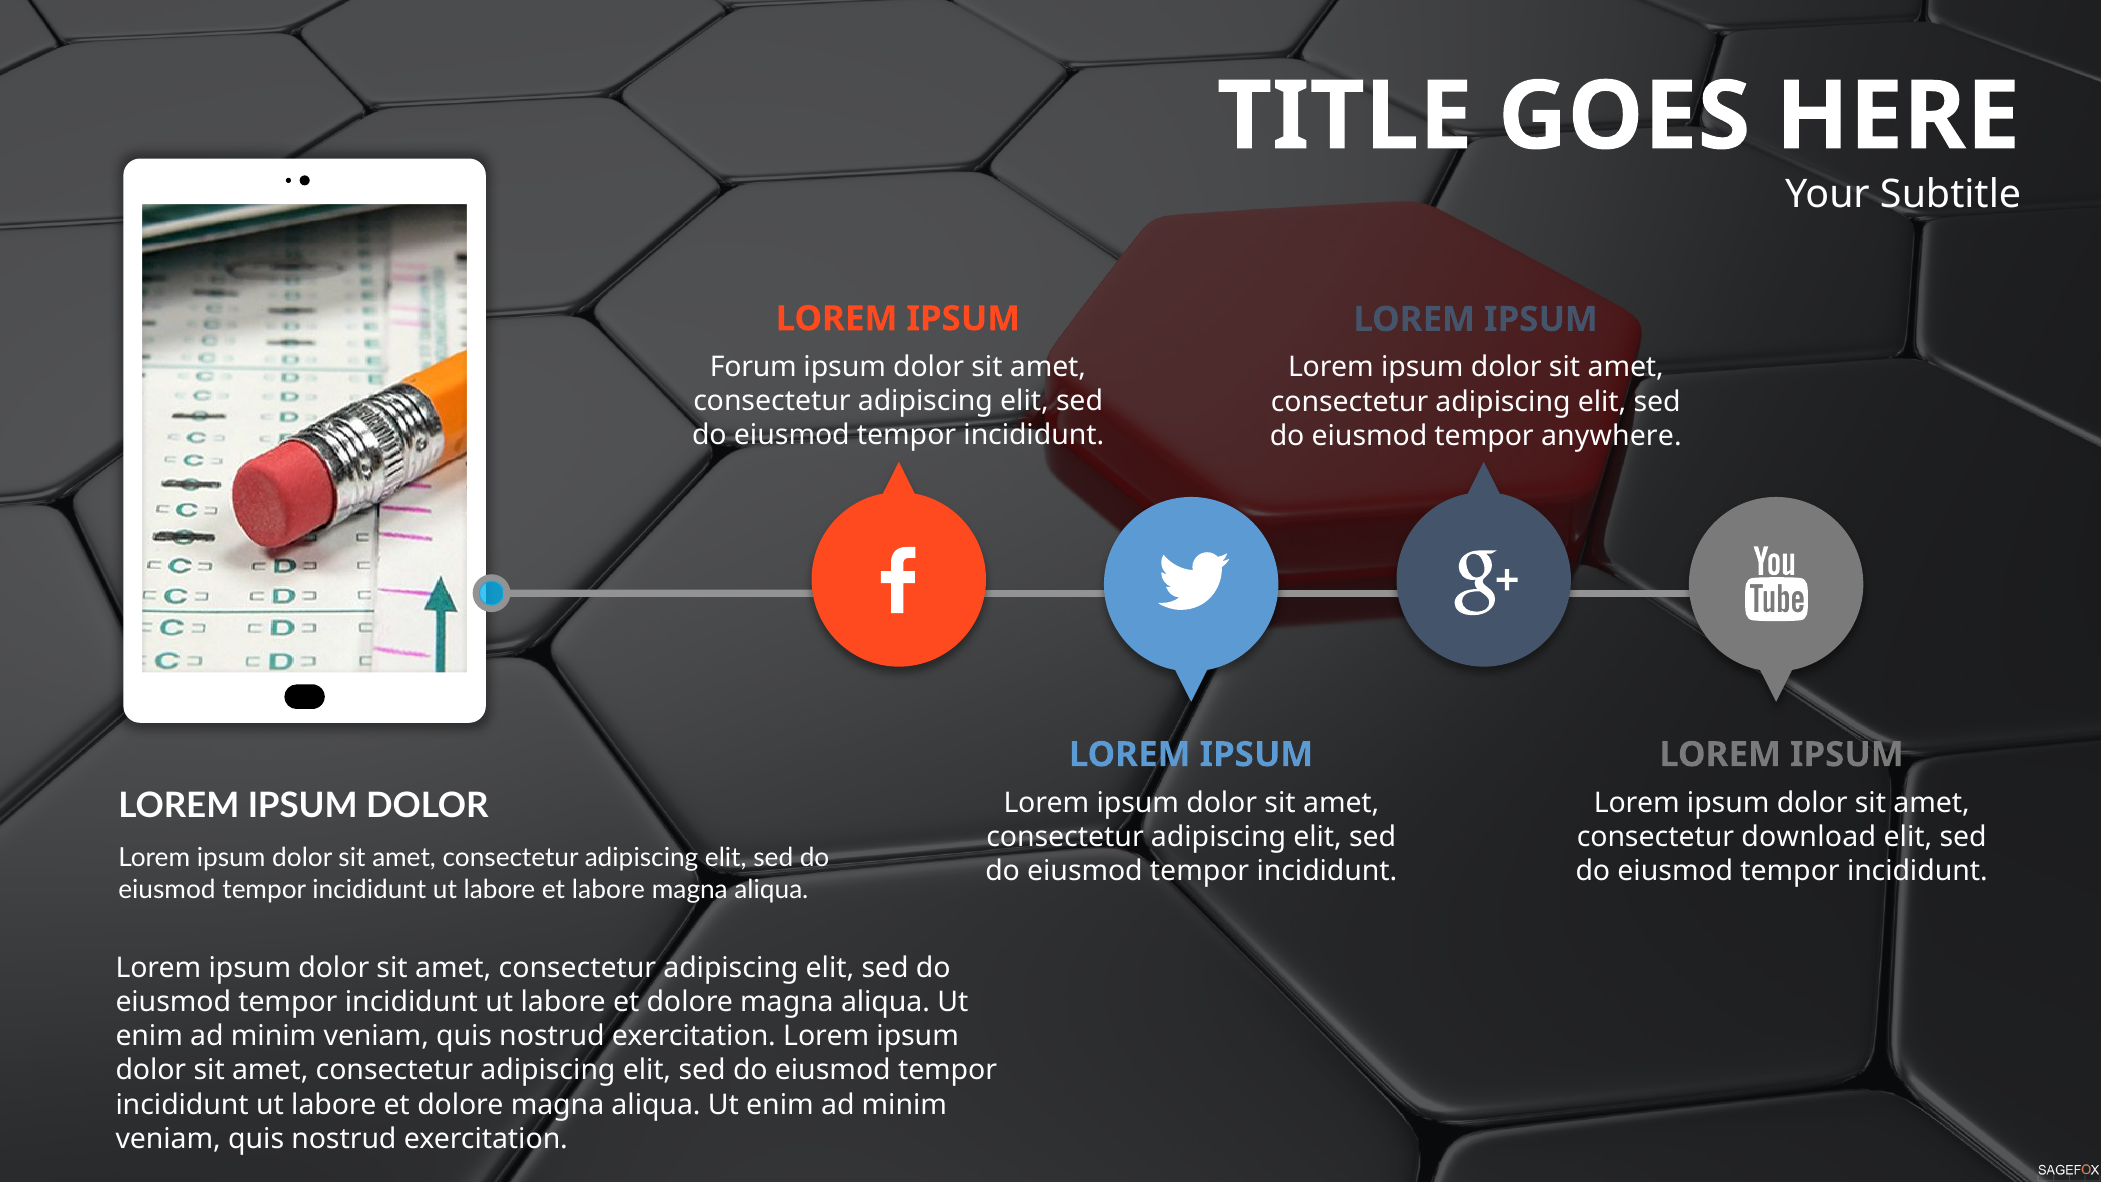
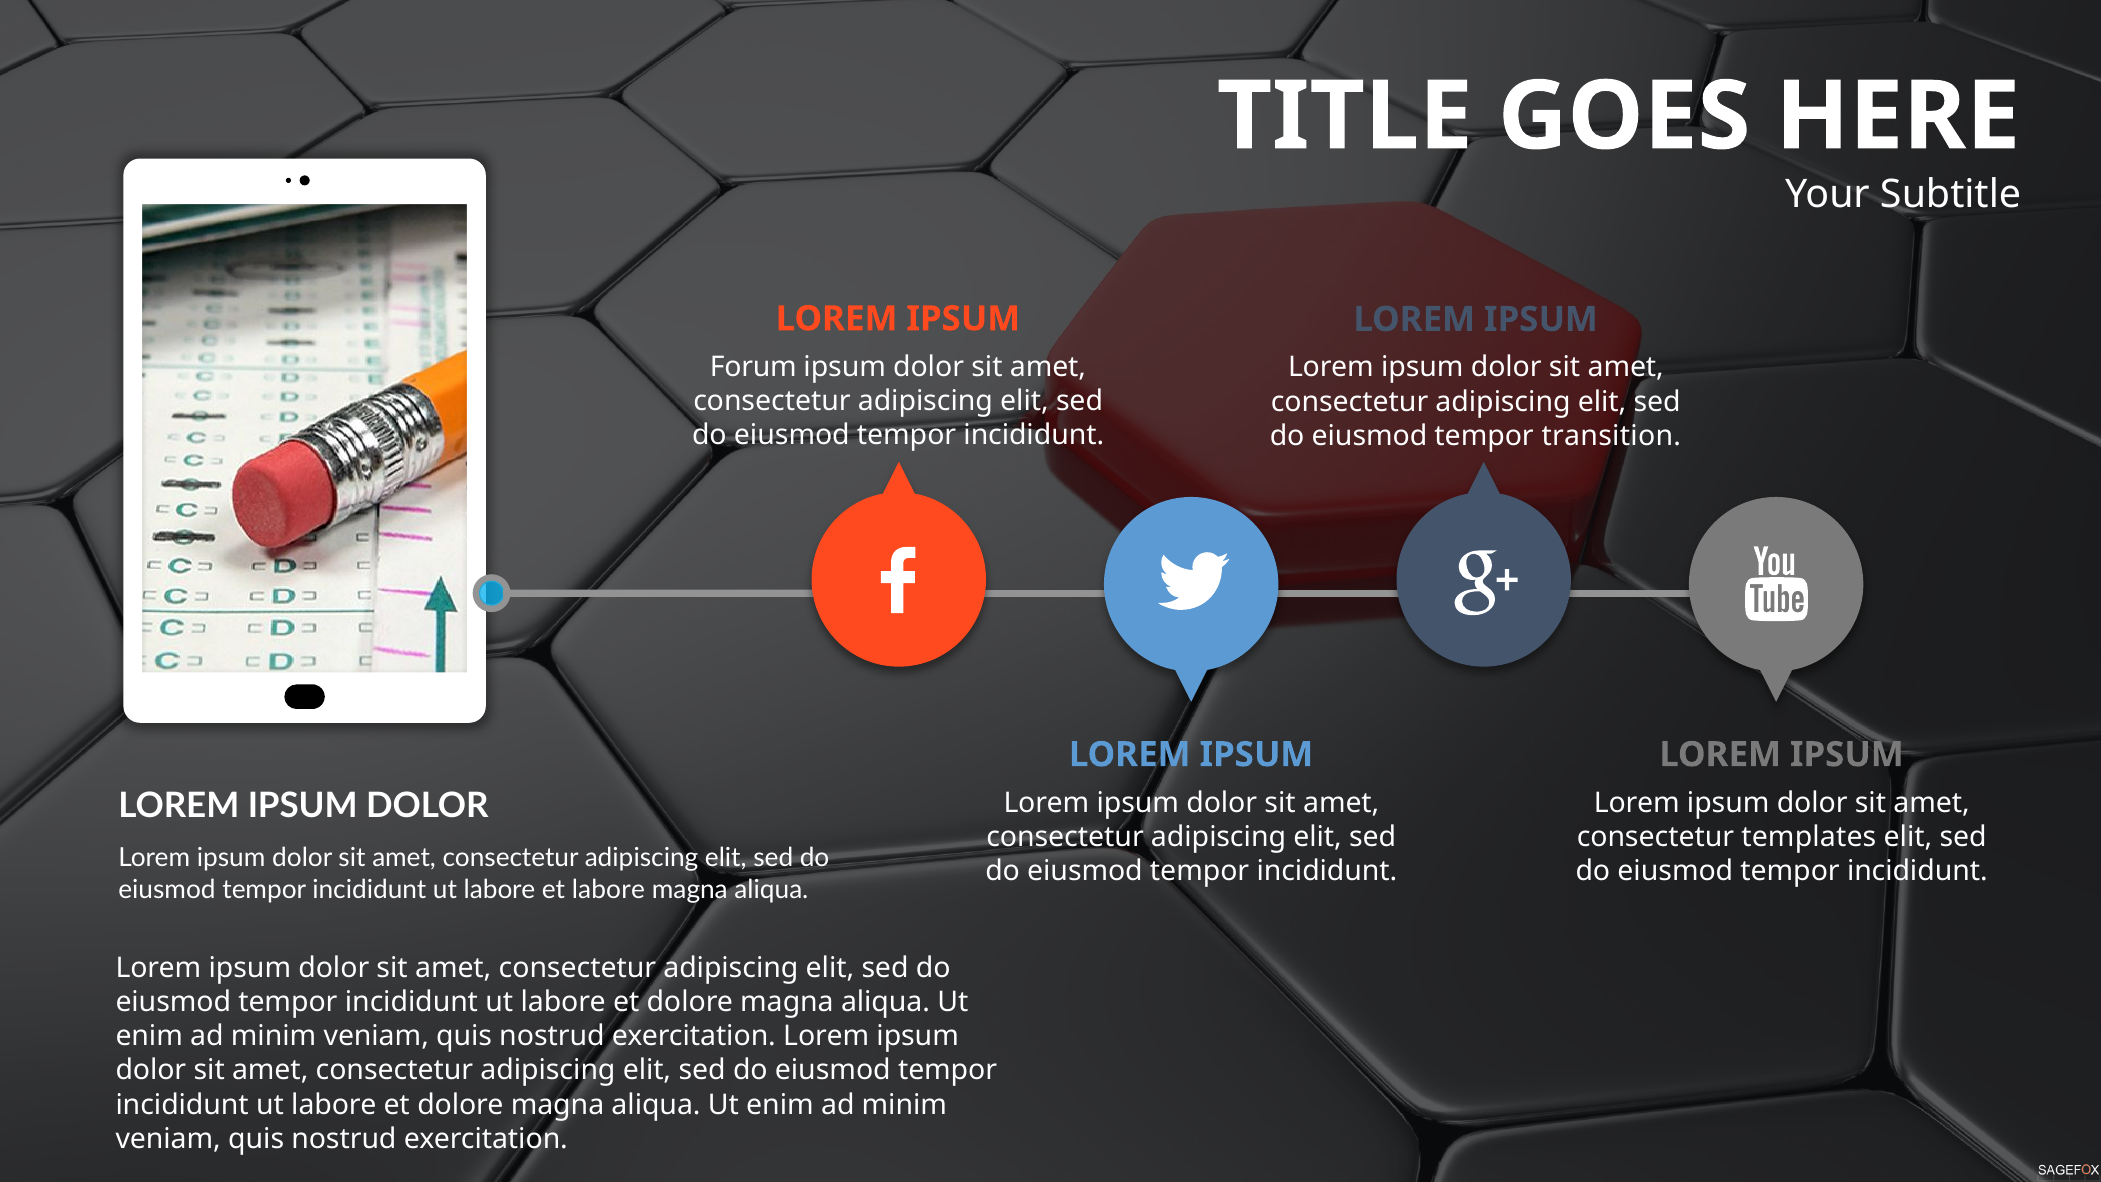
anywhere: anywhere -> transition
download: download -> templates
